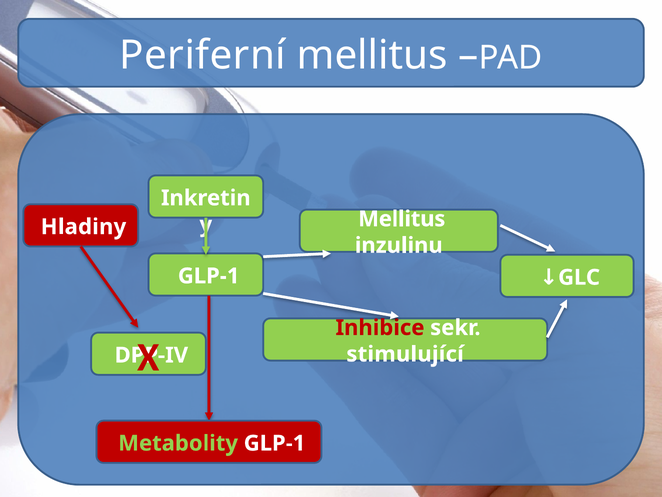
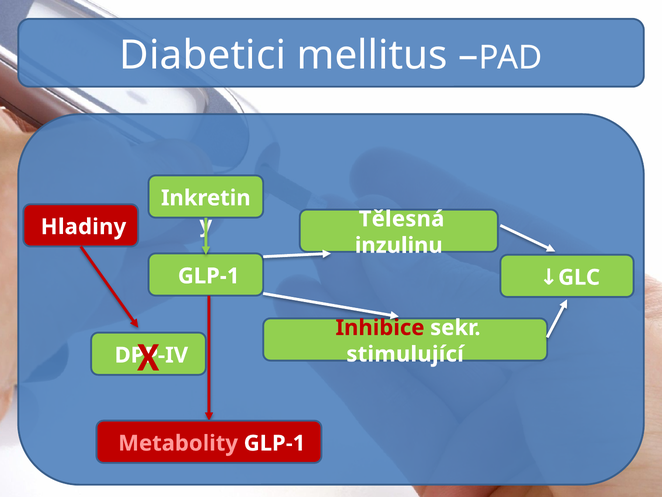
Periferní: Periferní -> Diabetici
Mellitus at (402, 219): Mellitus -> Tělesná
Metabolity colour: light green -> pink
